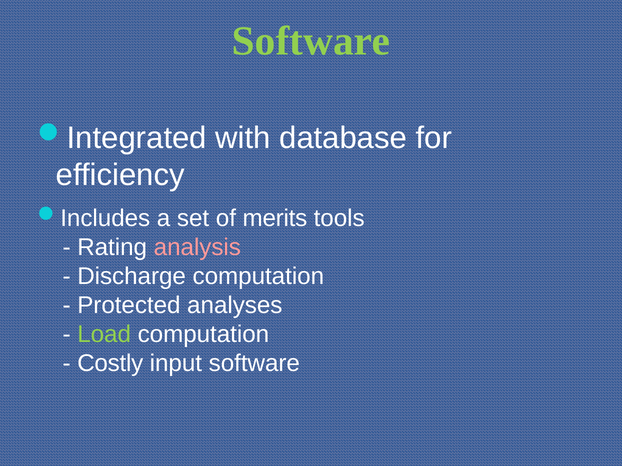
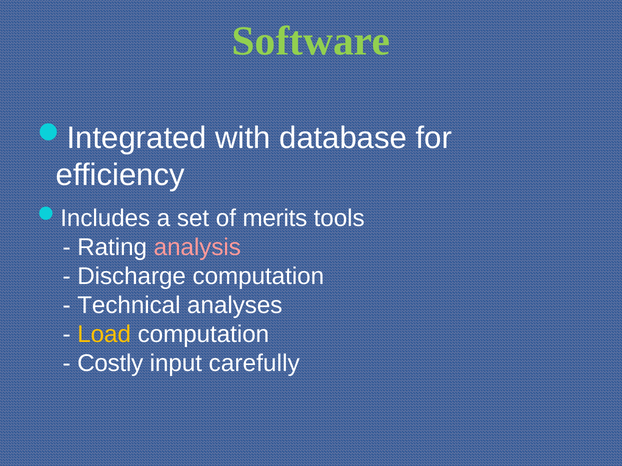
Protected: Protected -> Technical
Load colour: light green -> yellow
input software: software -> carefully
